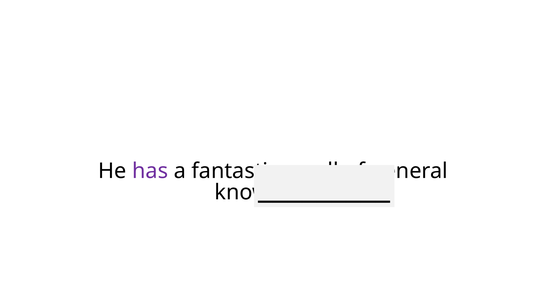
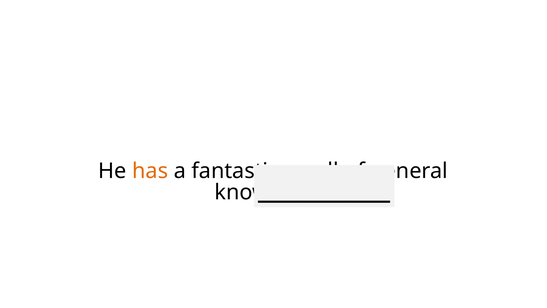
has colour: purple -> orange
